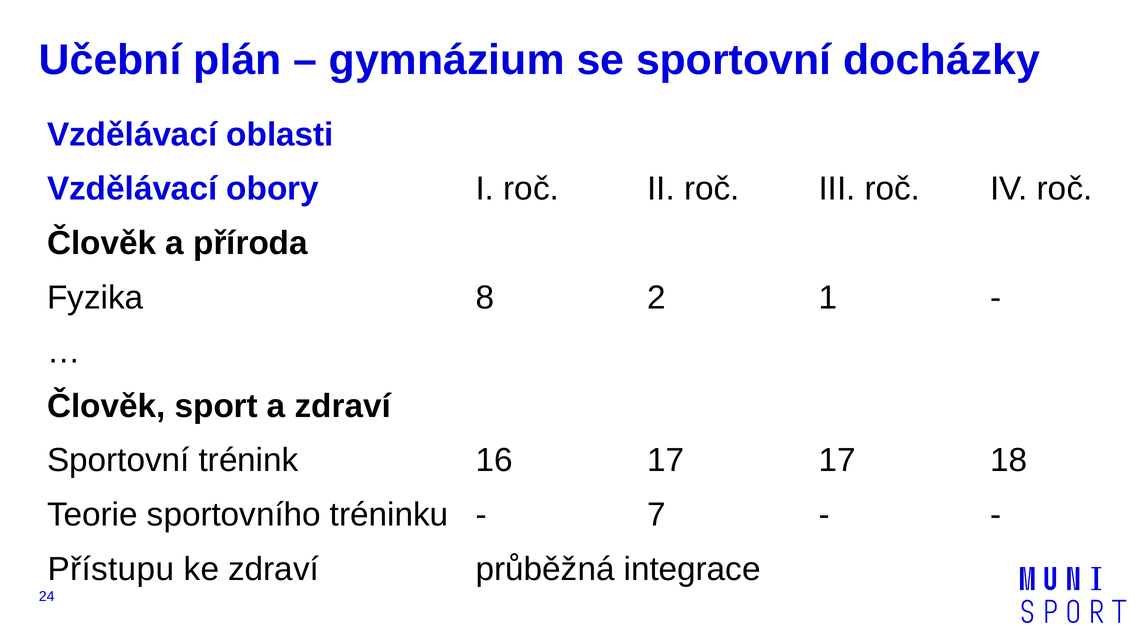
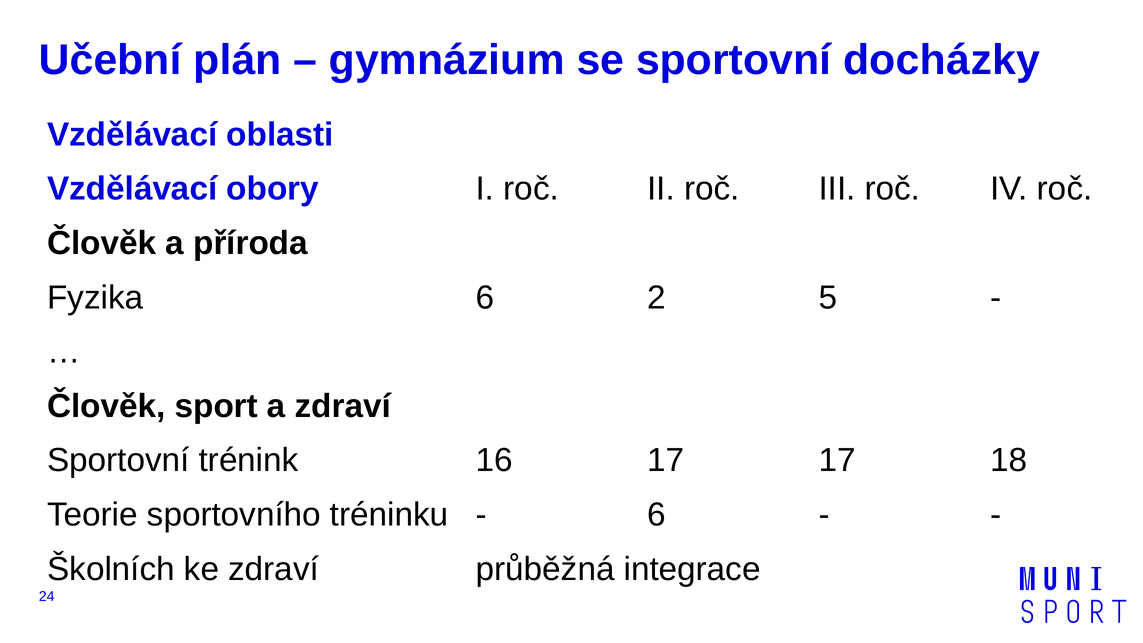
Fyzika 8: 8 -> 6
1: 1 -> 5
7 at (657, 515): 7 -> 6
Přístupu: Přístupu -> Školních
